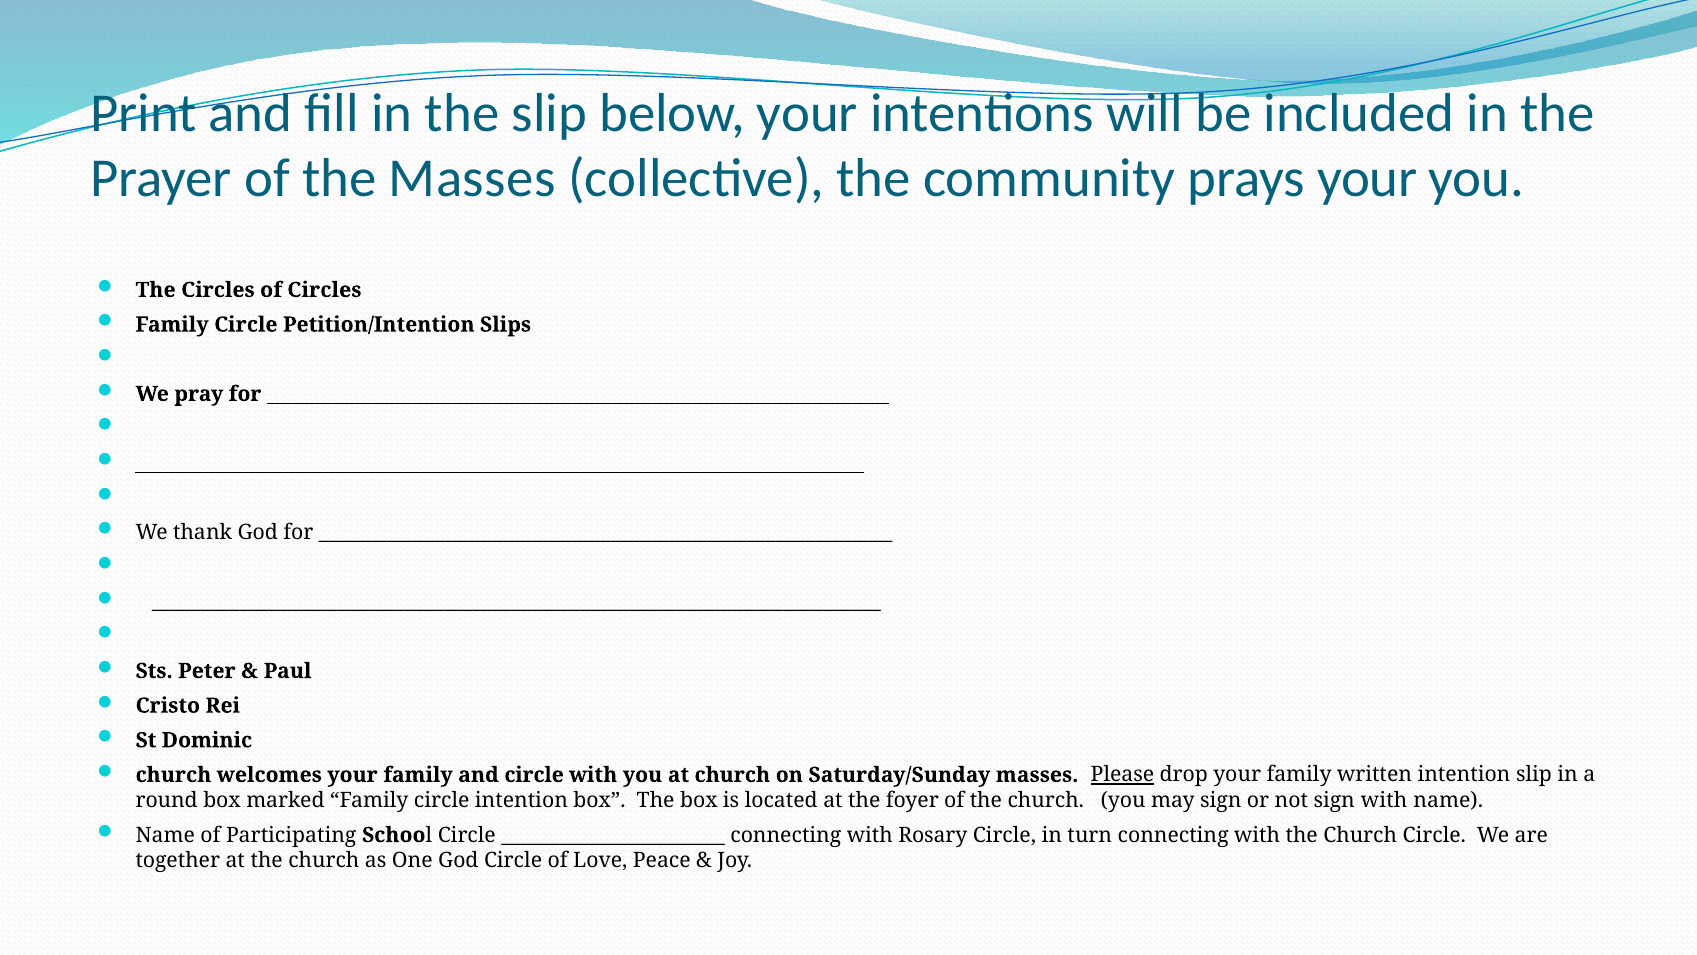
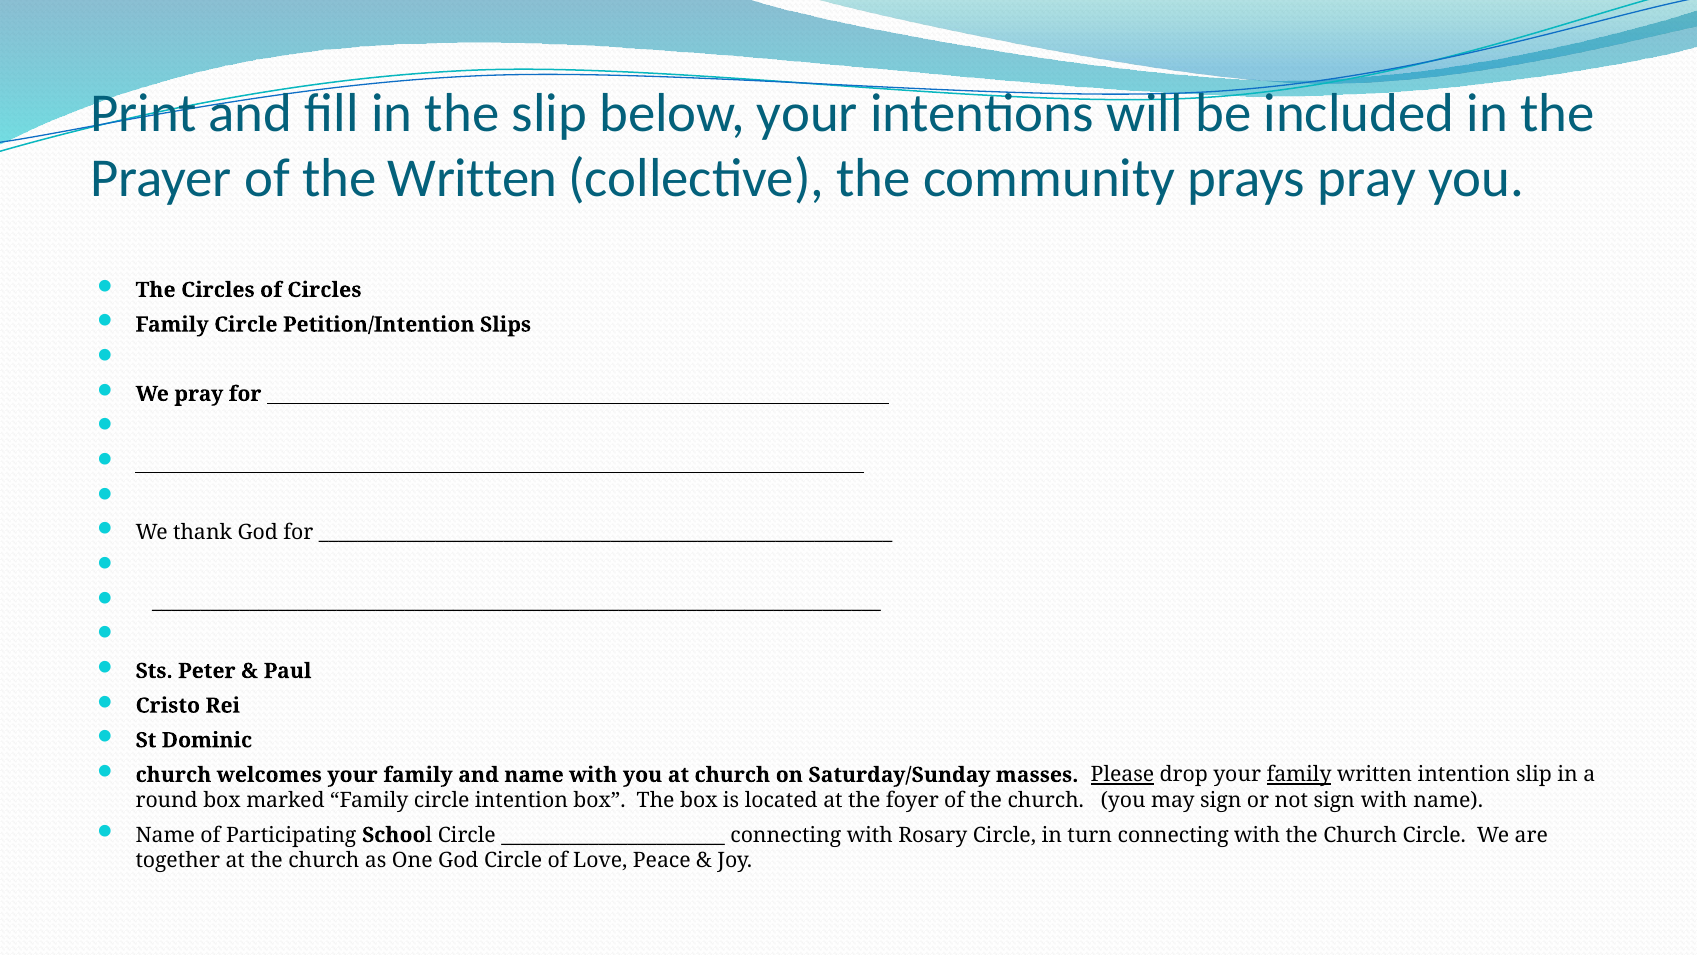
the Masses: Masses -> Written
prays your: your -> pray
and circle: circle -> name
family at (1299, 775) underline: none -> present
